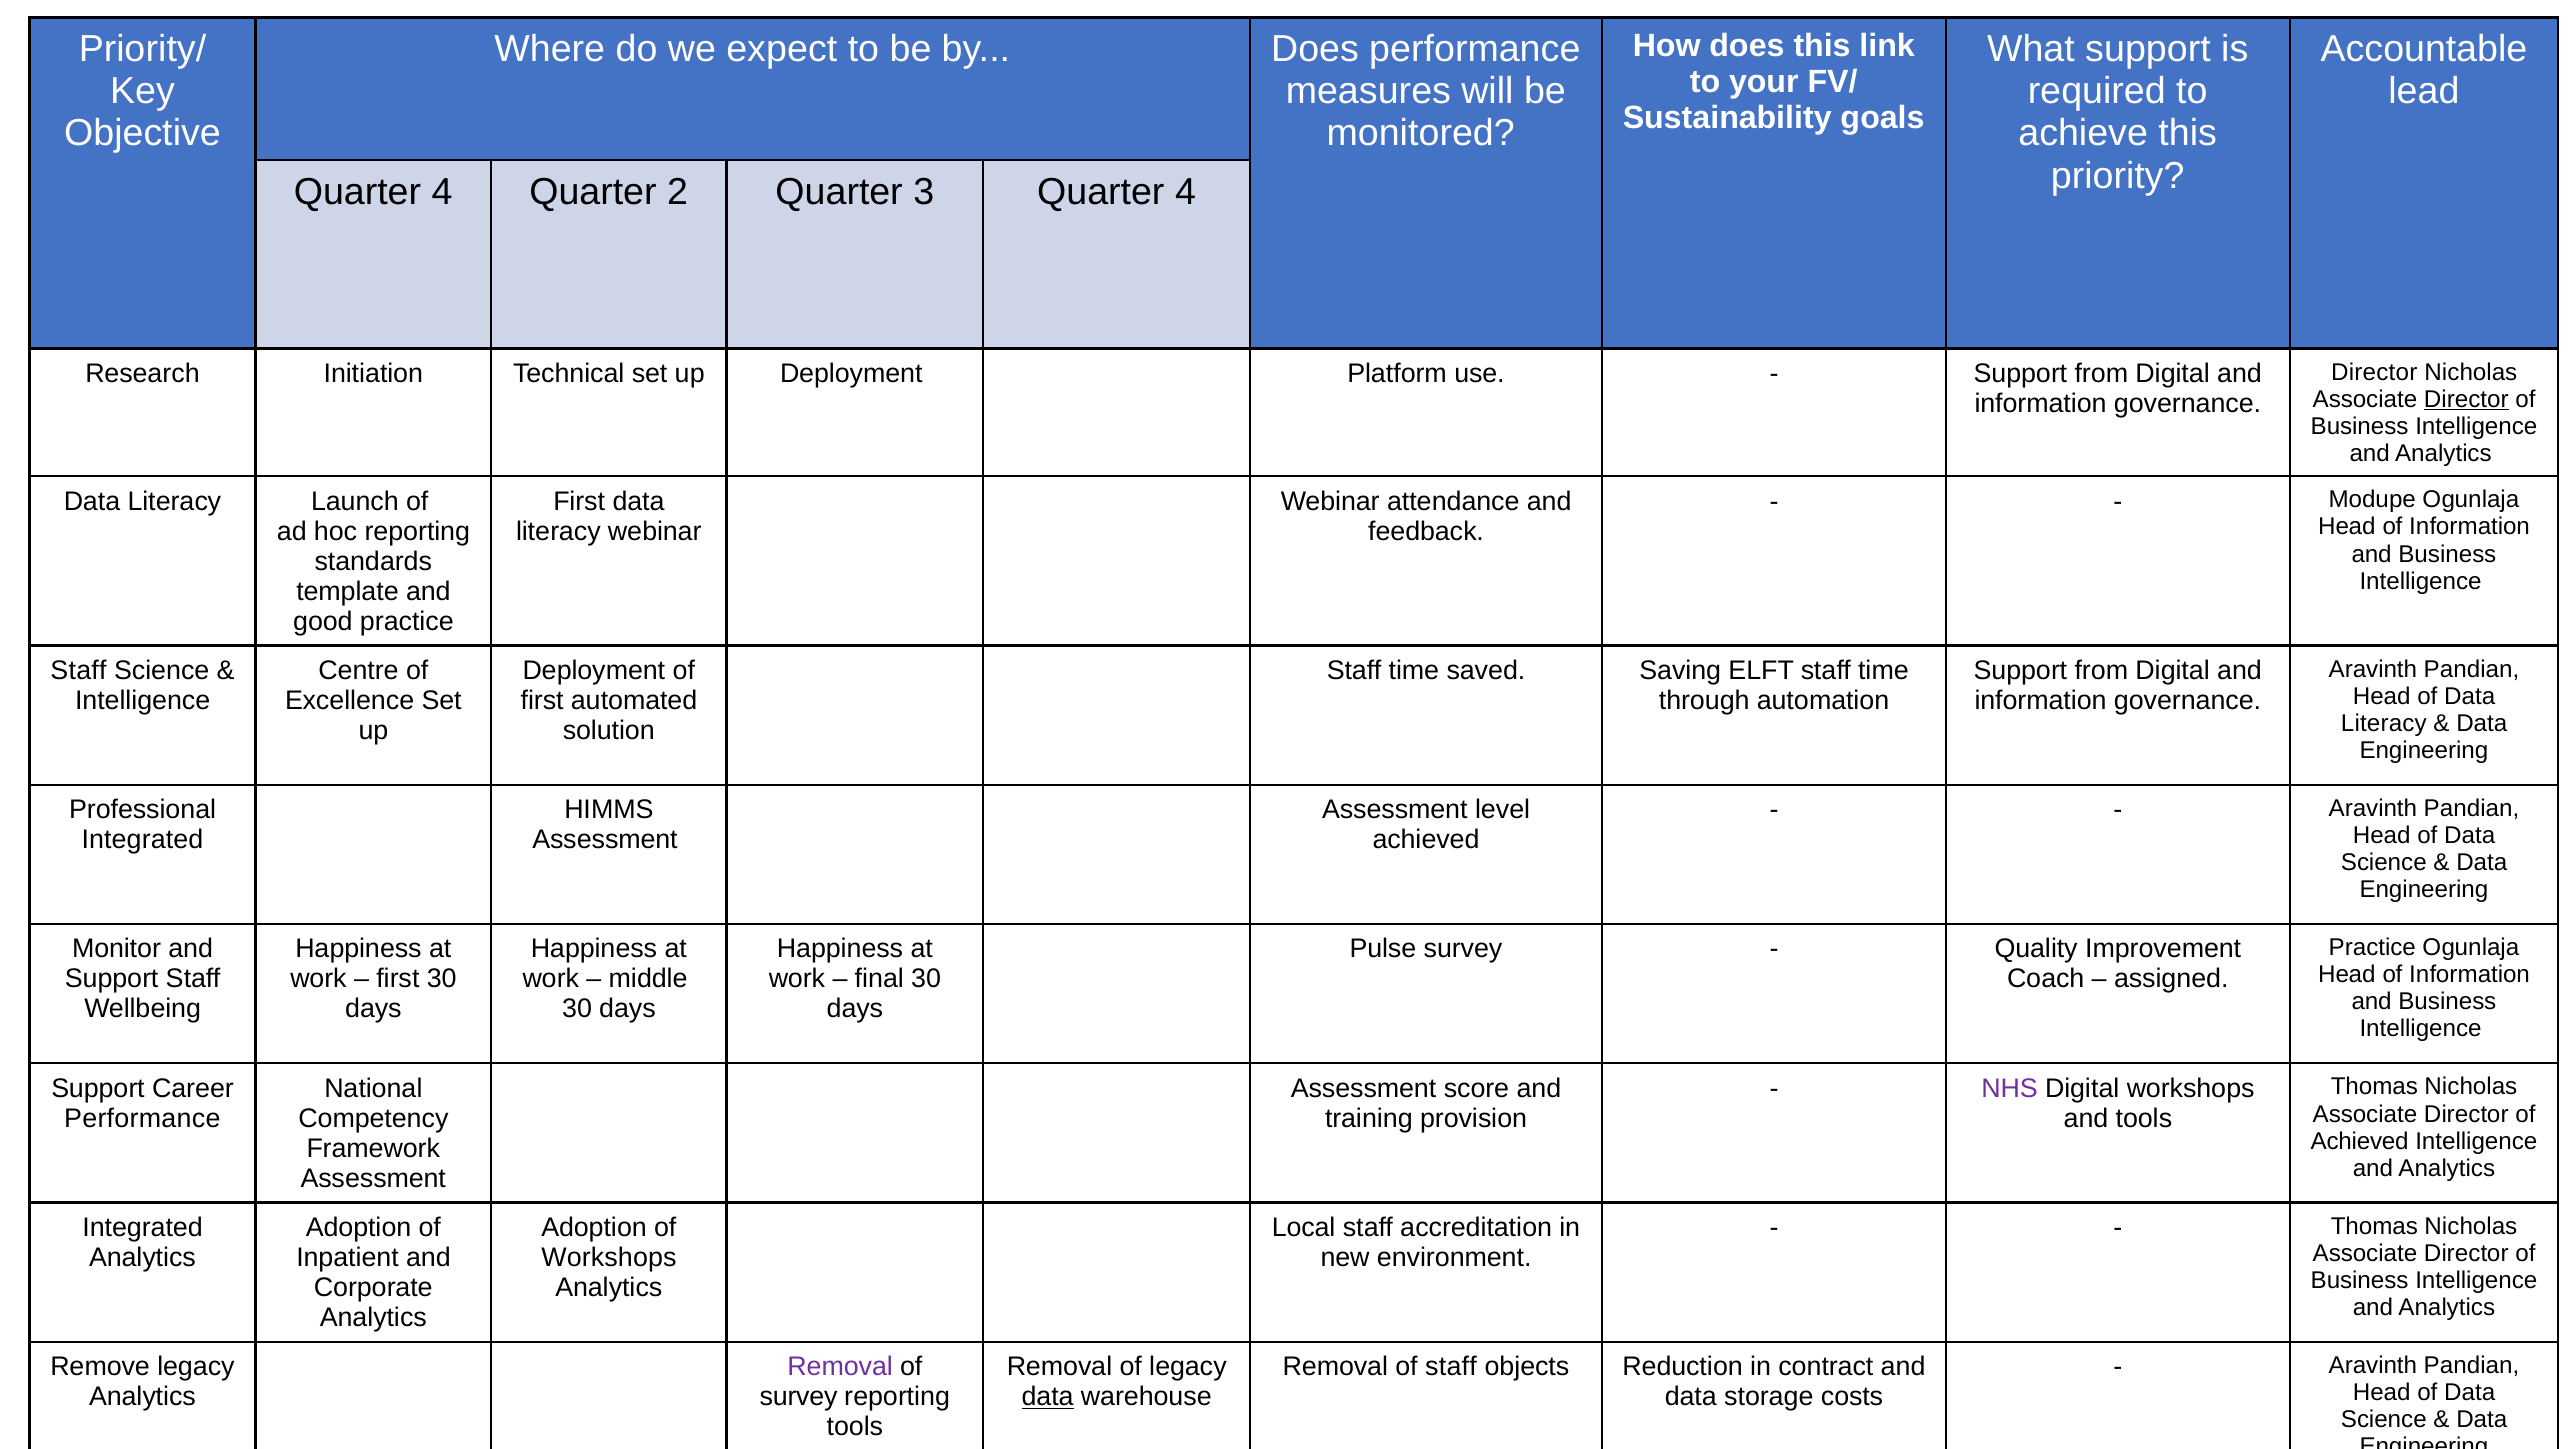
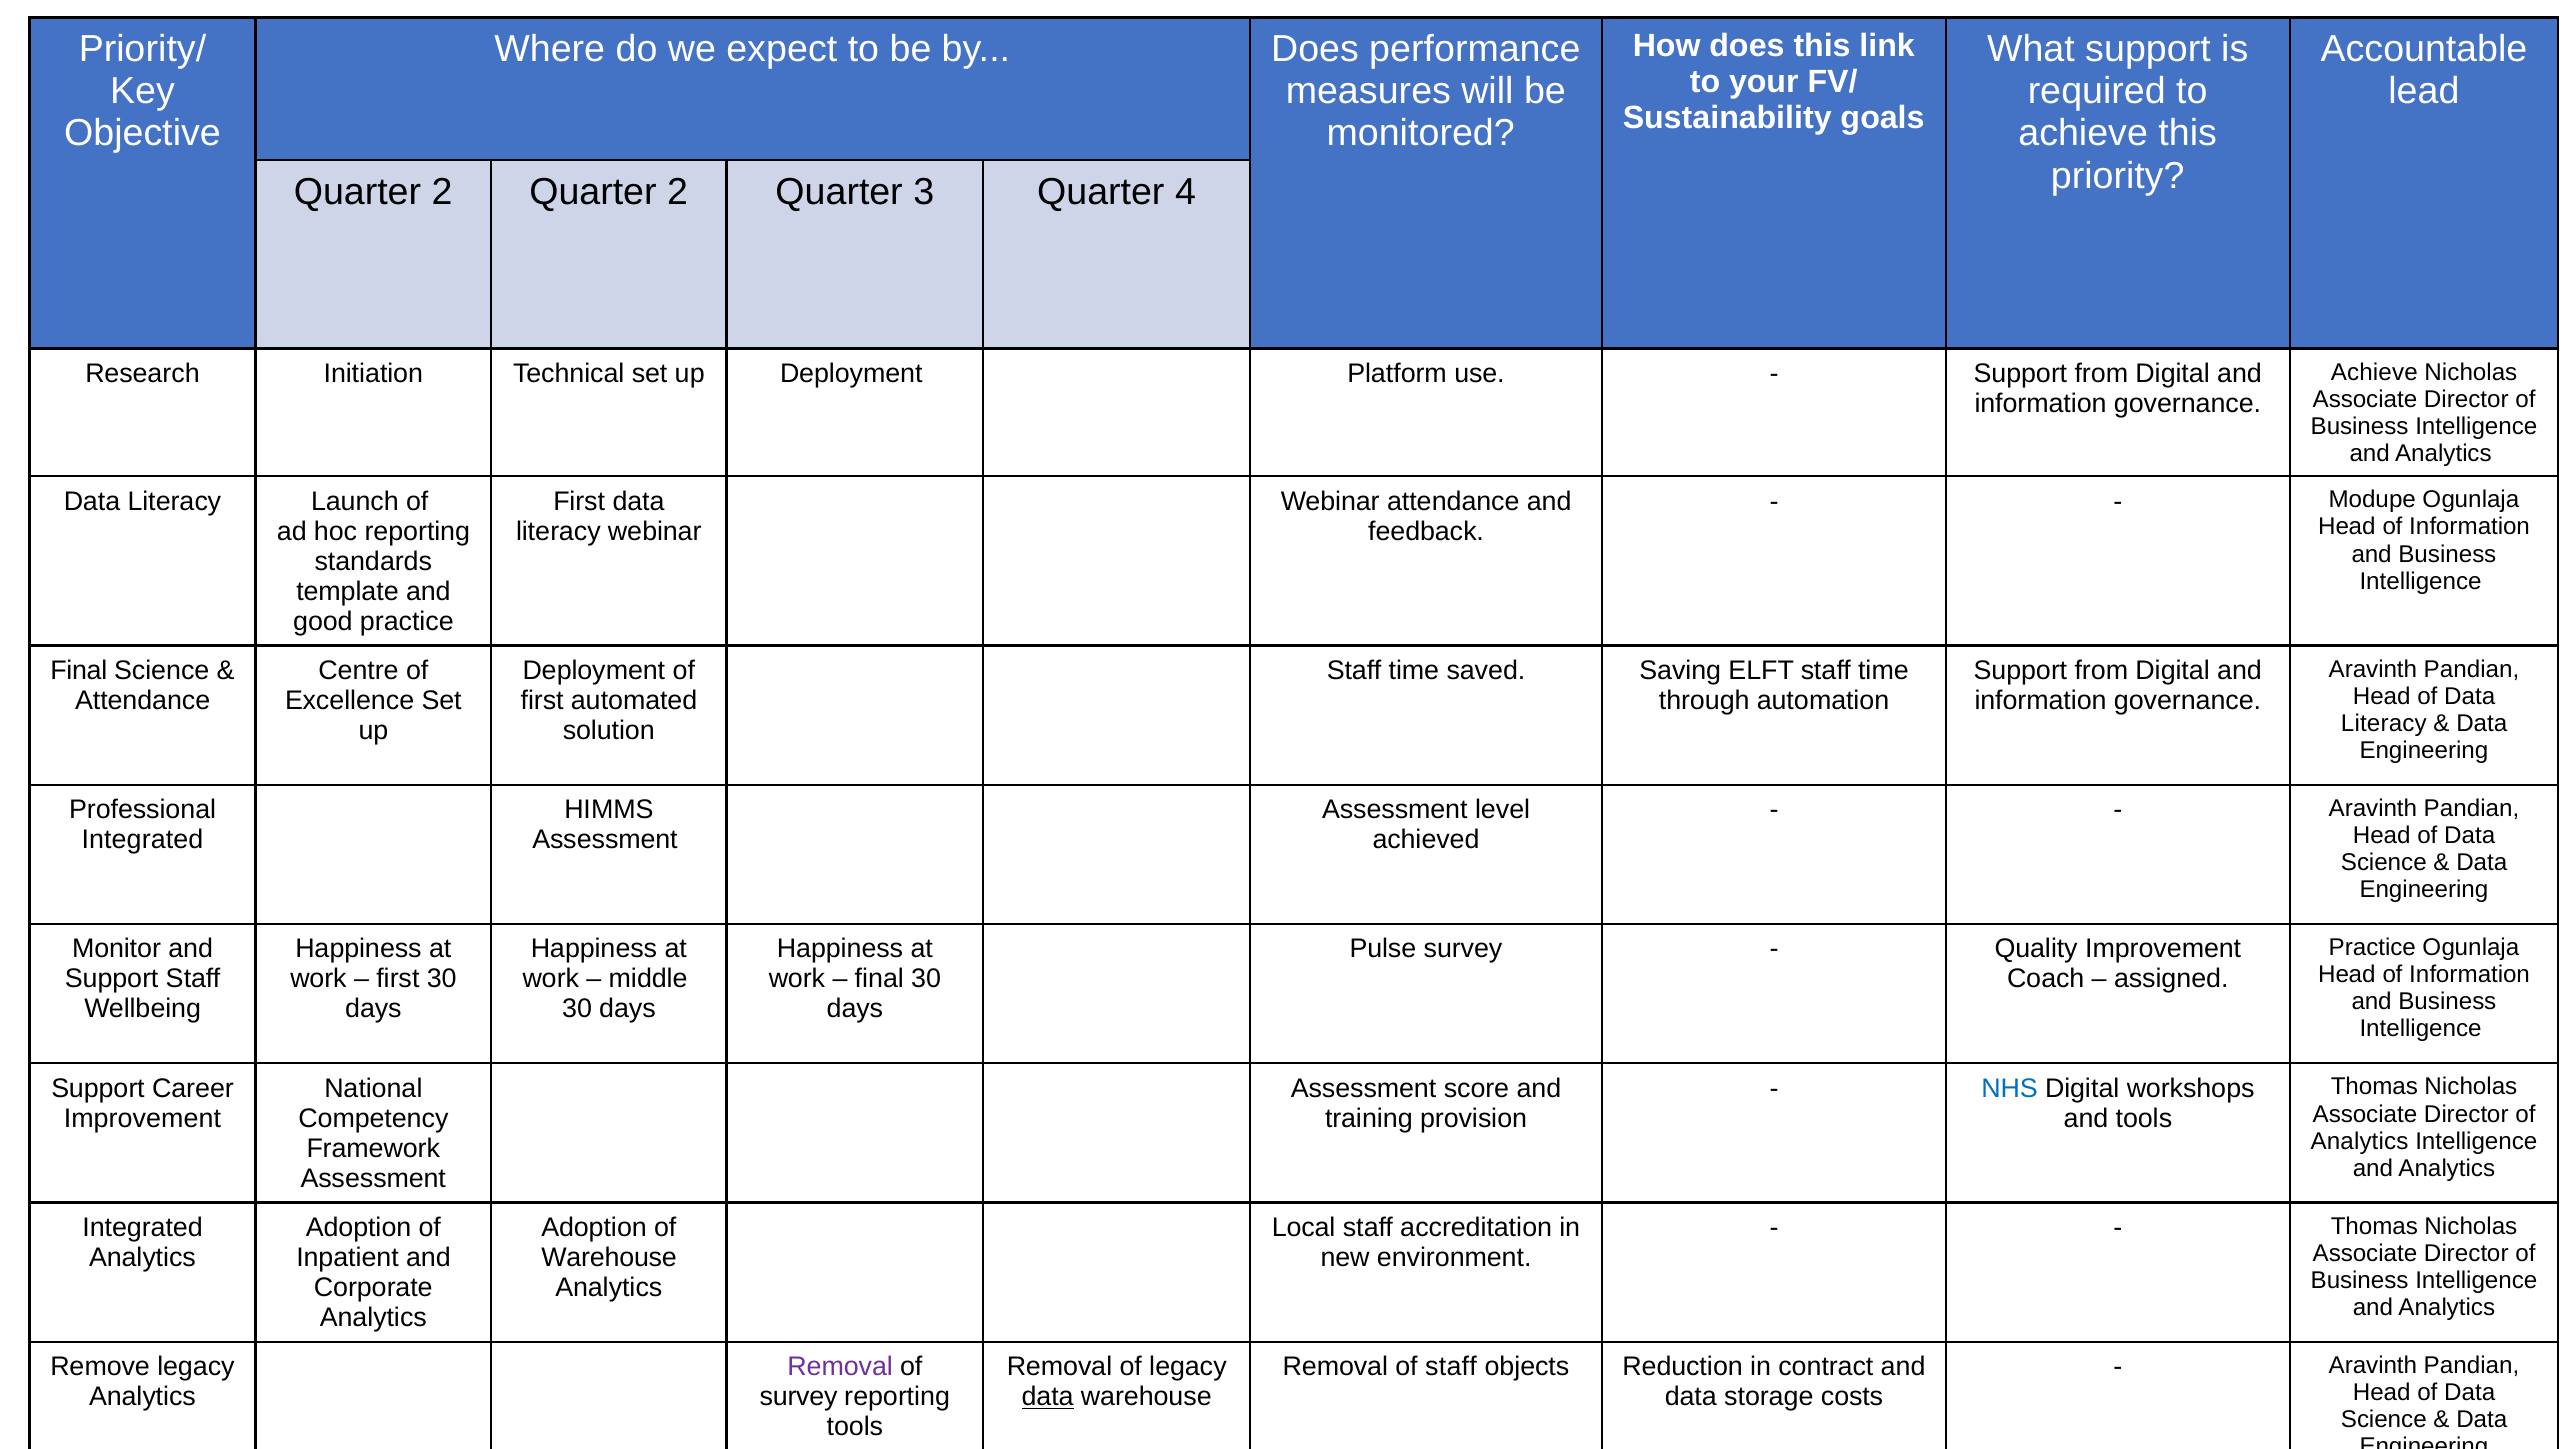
4 at (442, 192): 4 -> 2
Director at (2374, 372): Director -> Achieve
Director at (2466, 399) underline: present -> none
Staff at (79, 671): Staff -> Final
Intelligence at (143, 700): Intelligence -> Attendance
NHS colour: purple -> blue
Performance at (142, 1118): Performance -> Improvement
Achieved at (2360, 1141): Achieved -> Analytics
Workshops at (609, 1258): Workshops -> Warehouse
